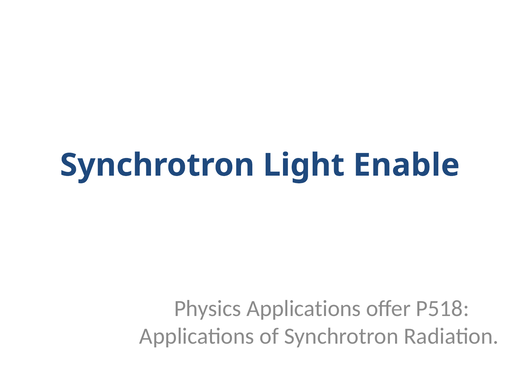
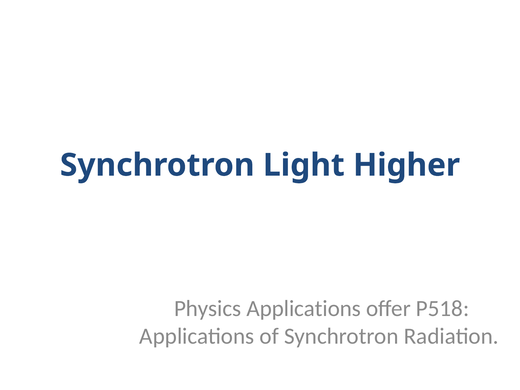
Enable: Enable -> Higher
